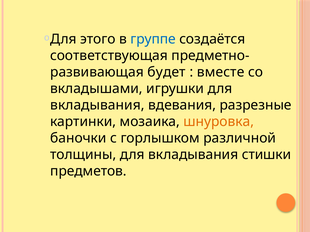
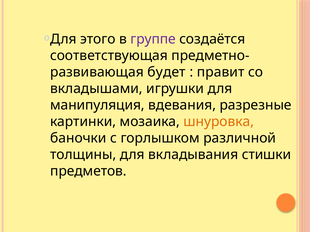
группе colour: blue -> purple
вместе: вместе -> правит
вкладывания at (97, 105): вкладывания -> манипуляция
